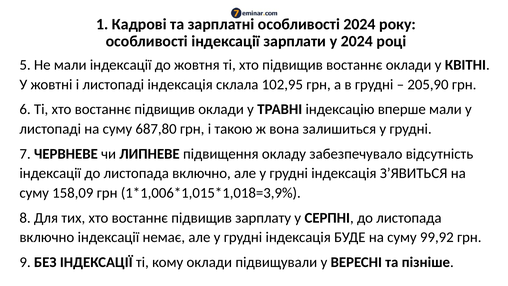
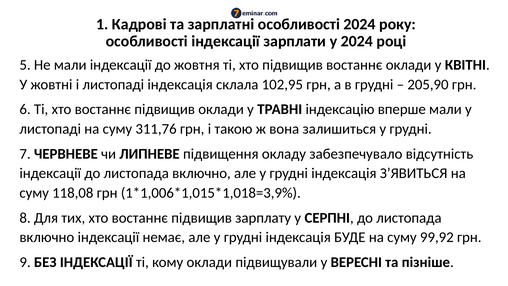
687,80: 687,80 -> 311,76
158,09: 158,09 -> 118,08
